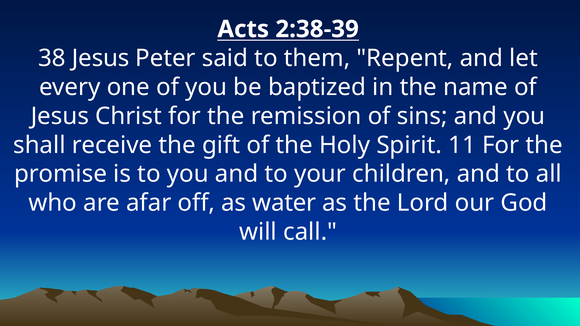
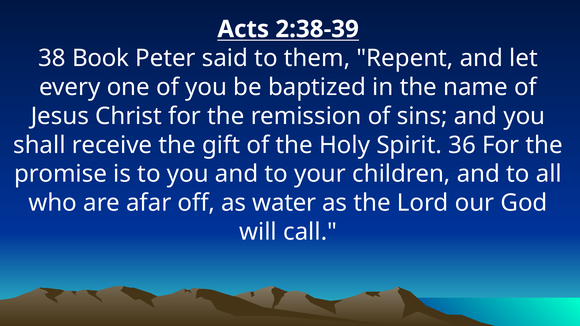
38 Jesus: Jesus -> Book
11: 11 -> 36
